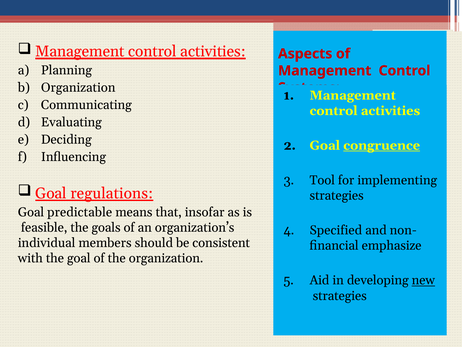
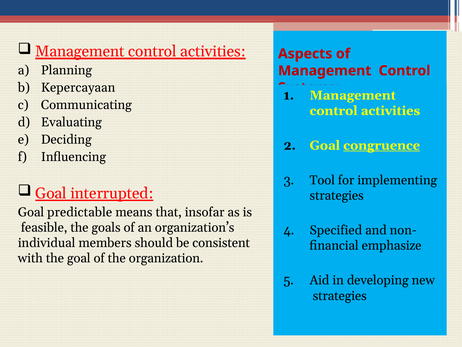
Organization at (78, 87): Organization -> Kepercayaan
regulations: regulations -> interrupted
new underline: present -> none
